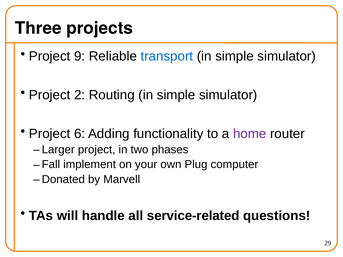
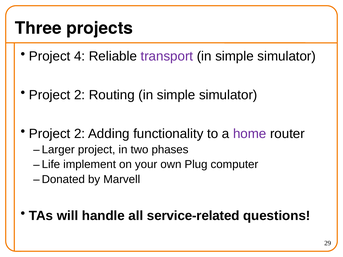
9: 9 -> 4
transport colour: blue -> purple
6 at (80, 134): 6 -> 2
Fall: Fall -> Life
